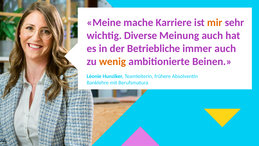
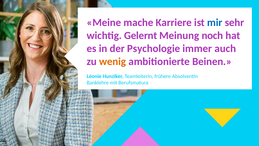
mir colour: orange -> blue
Diverse: Diverse -> Gelernt
Meinung auch: auch -> noch
Betriebliche: Betriebliche -> Psychologie
